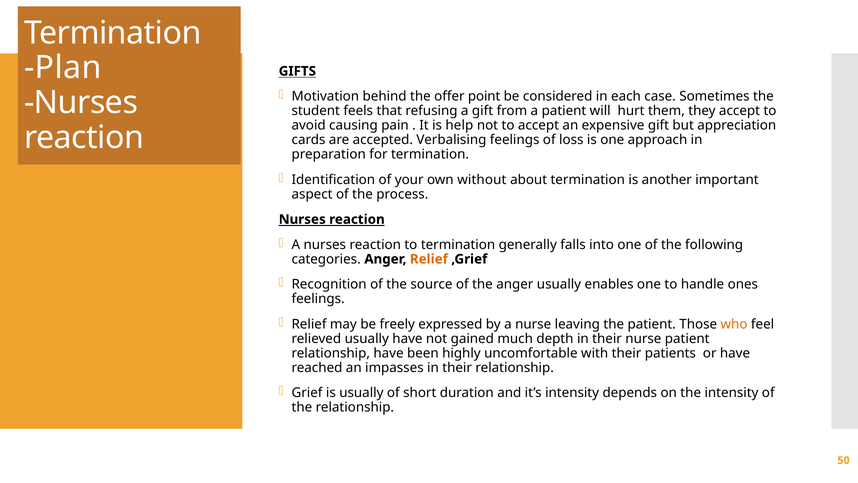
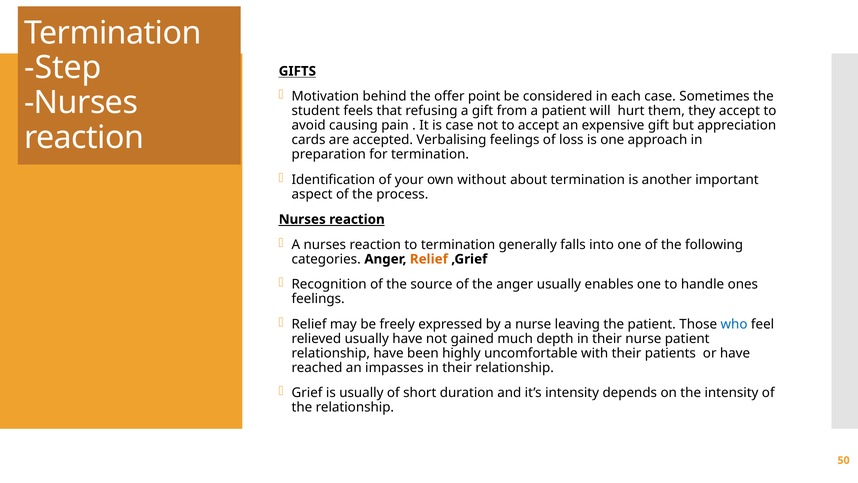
Plan: Plan -> Step
is help: help -> case
who colour: orange -> blue
